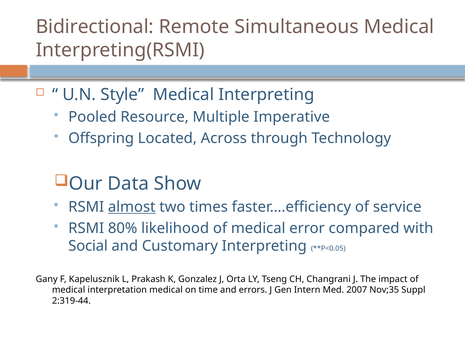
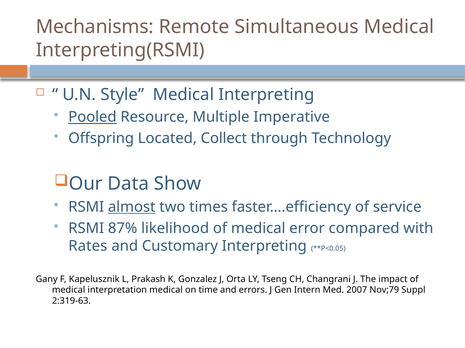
Bidirectional: Bidirectional -> Mechanisms
Pooled underline: none -> present
Across: Across -> Collect
80%: 80% -> 87%
Social: Social -> Rates
Nov;35: Nov;35 -> Nov;79
2:319-44: 2:319-44 -> 2:319-63
